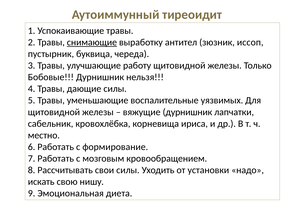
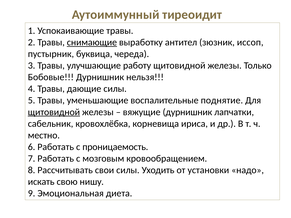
уязвимых: уязвимых -> поднятие
щитовидной at (54, 112) underline: none -> present
формирование: формирование -> проницаемость
